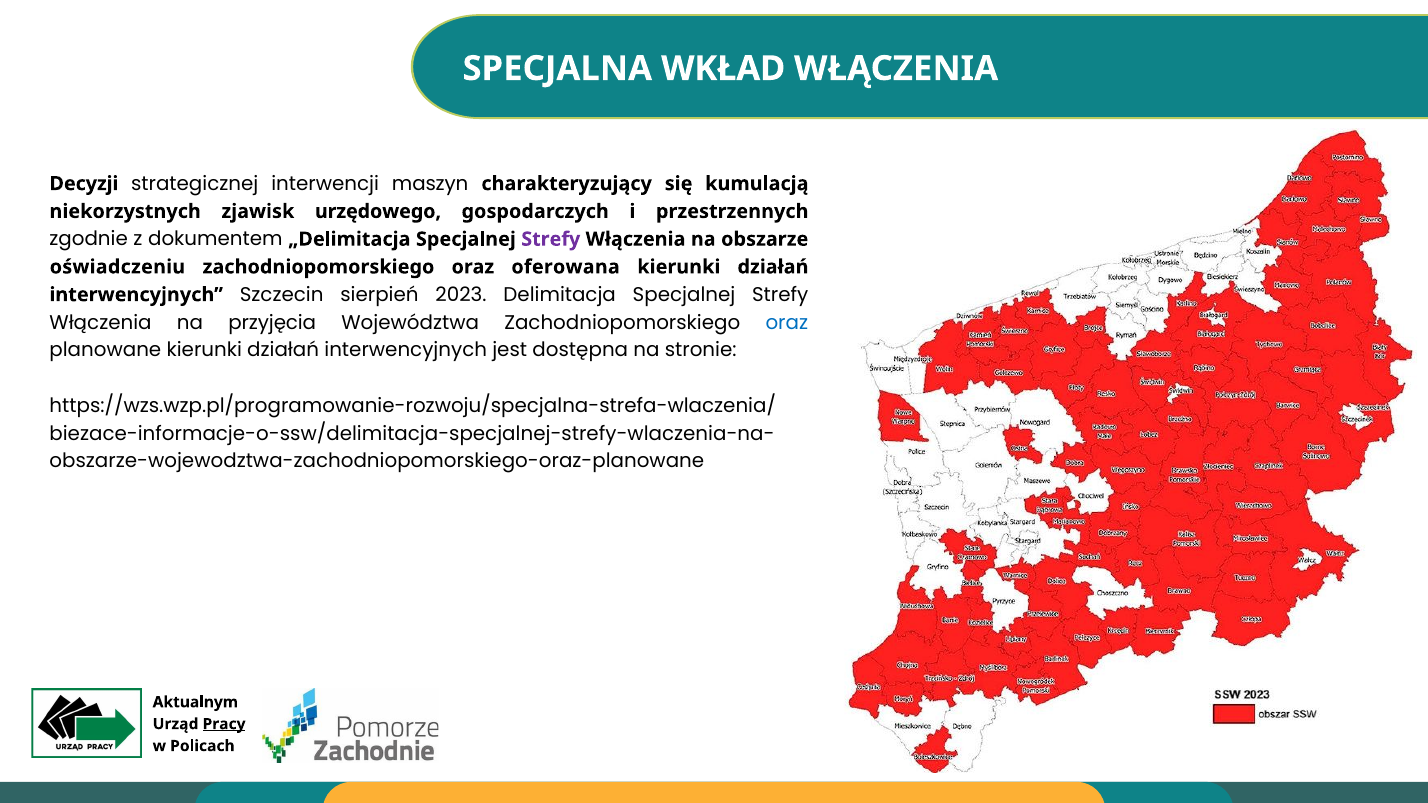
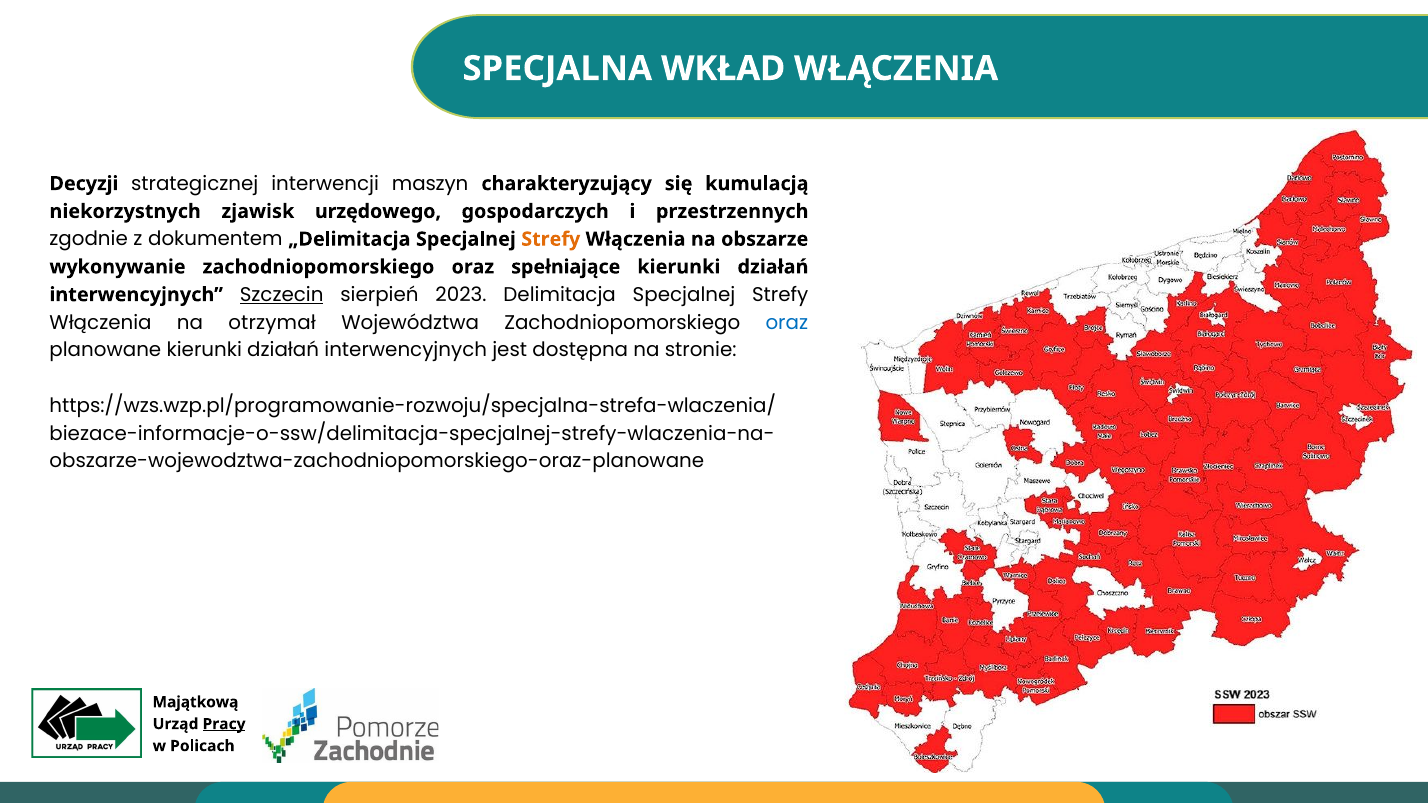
Strefy at (551, 239) colour: purple -> orange
oświadczeniu: oświadczeniu -> wykonywanie
oferowana: oferowana -> spełniające
Szczecin underline: none -> present
przyjęcia: przyjęcia -> otrzymał
Aktualnym: Aktualnym -> Majątkową
